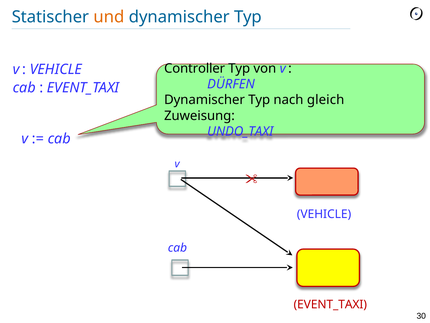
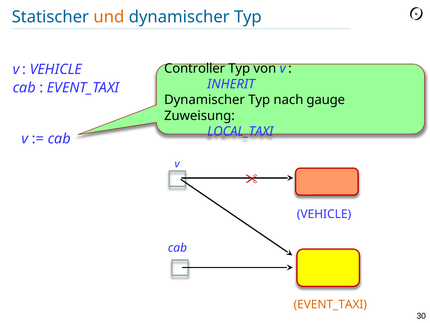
DÜRFEN: DÜRFEN -> INHERIT
gleich: gleich -> gauge
UNDO_TAXI: UNDO_TAXI -> LOCAL_TAXI
EVENT_TAXI at (330, 304) colour: red -> orange
